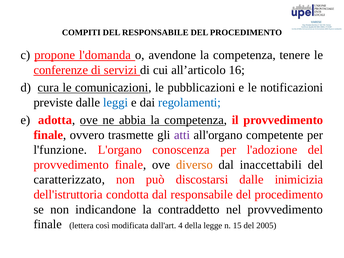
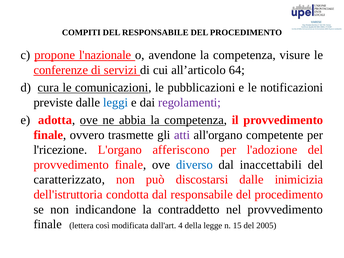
l'domanda: l'domanda -> l'nazionale
tenere: tenere -> visure
16: 16 -> 64
regolamenti colour: blue -> purple
l'funzione: l'funzione -> l'ricezione
conoscenza: conoscenza -> afferiscono
diverso colour: orange -> blue
